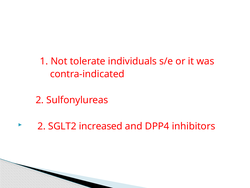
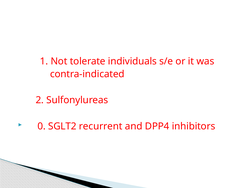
2 at (42, 126): 2 -> 0
increased: increased -> recurrent
